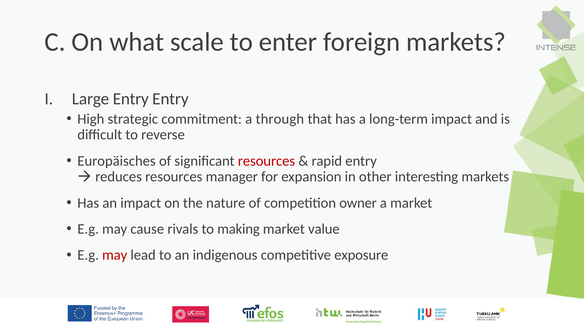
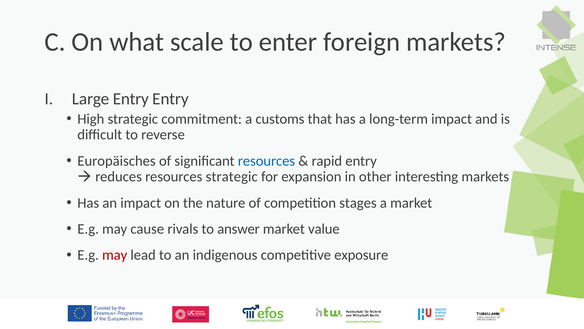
through: through -> customs
resources at (266, 161) colour: red -> blue
resources manager: manager -> strategic
owner: owner -> stages
making: making -> answer
